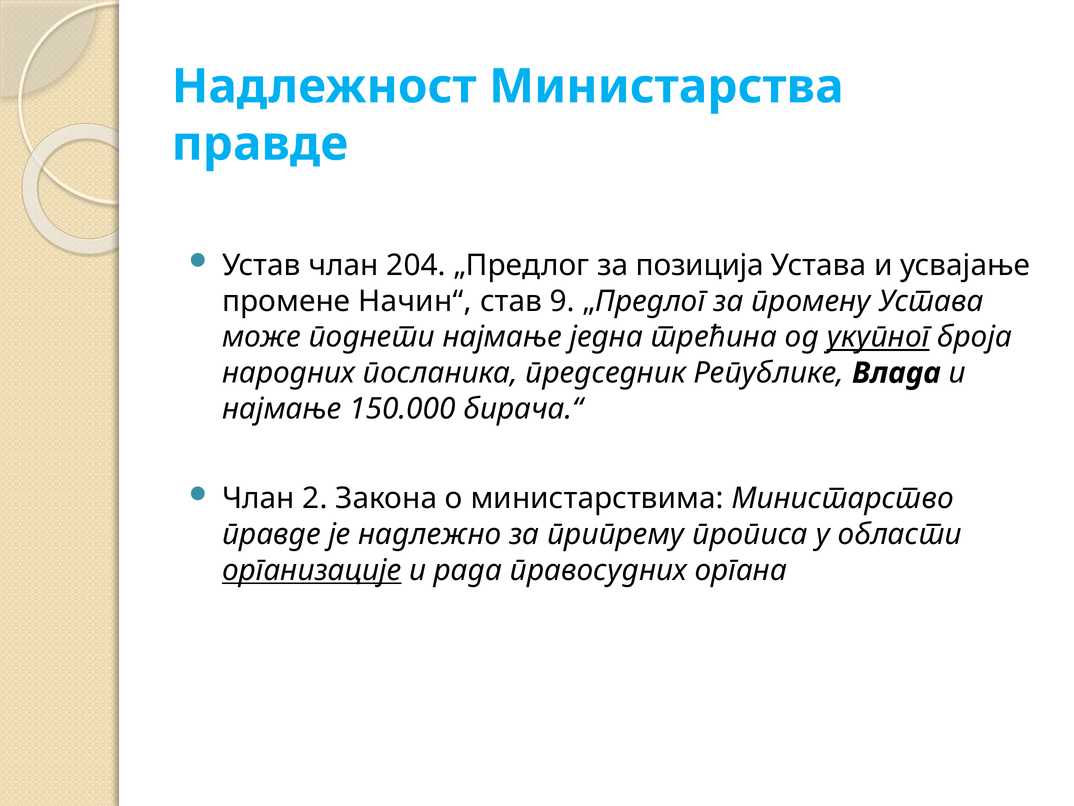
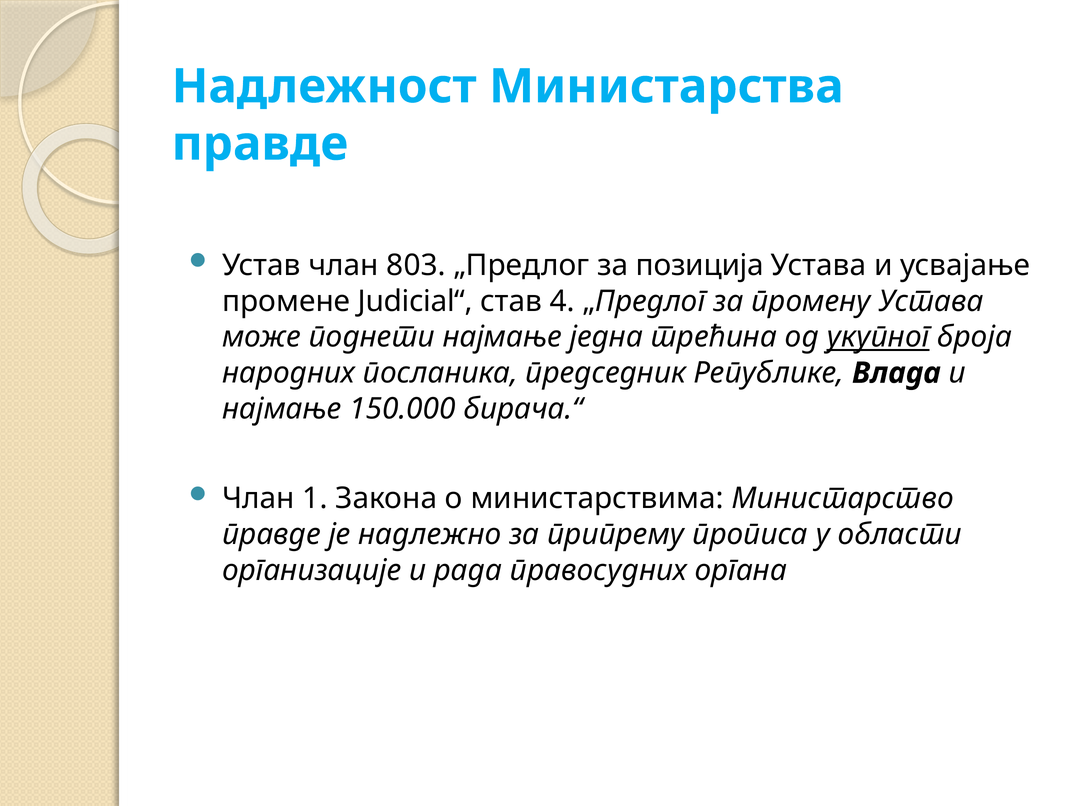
204: 204 -> 803
Начин“: Начин“ -> Judicial“
9: 9 -> 4
2: 2 -> 1
организације underline: present -> none
